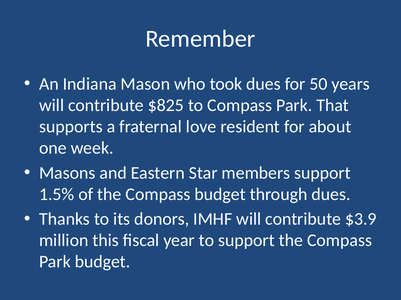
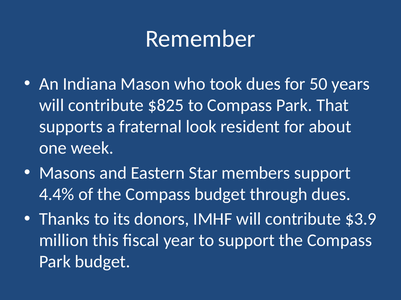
love: love -> look
1.5%: 1.5% -> 4.4%
